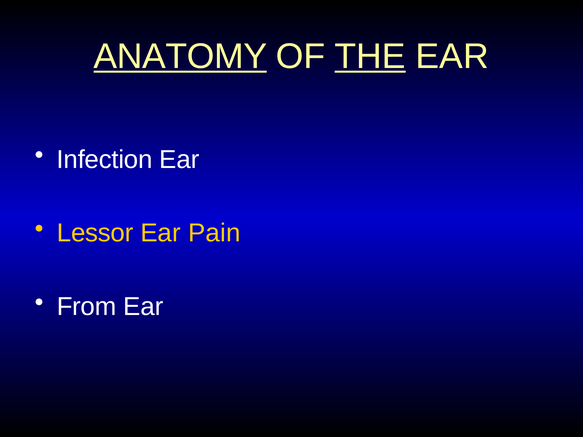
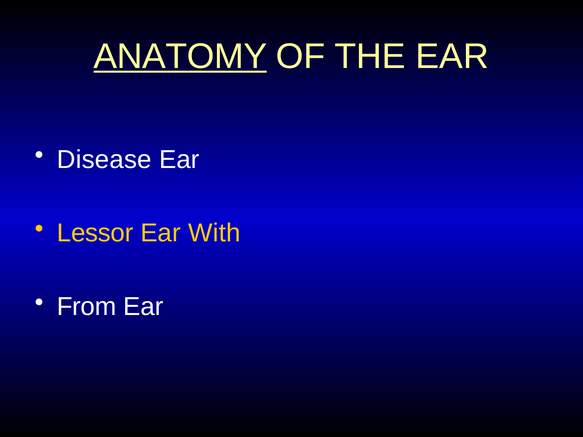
THE underline: present -> none
Infection: Infection -> Disease
Pain: Pain -> With
